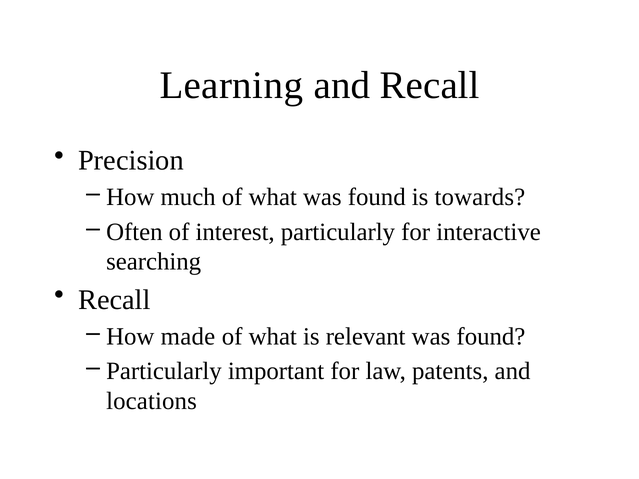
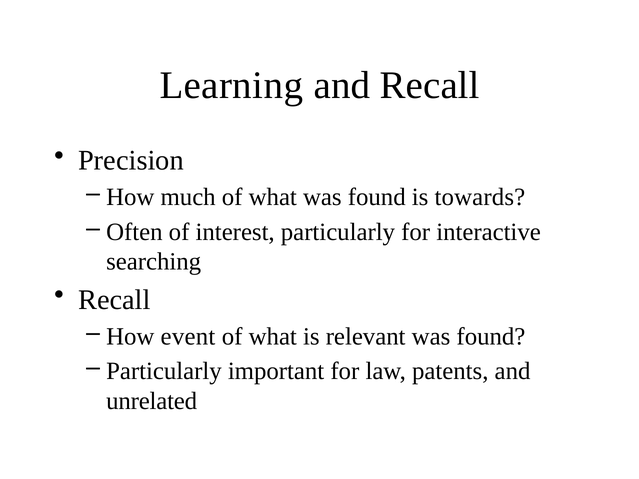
made: made -> event
locations: locations -> unrelated
